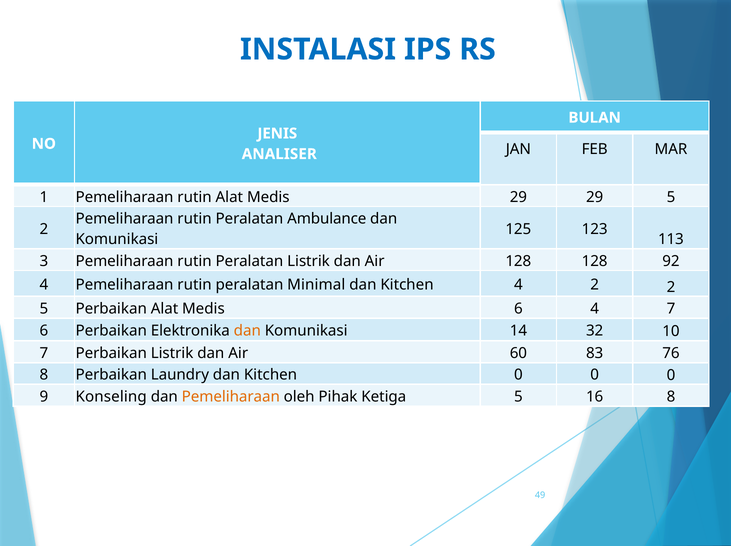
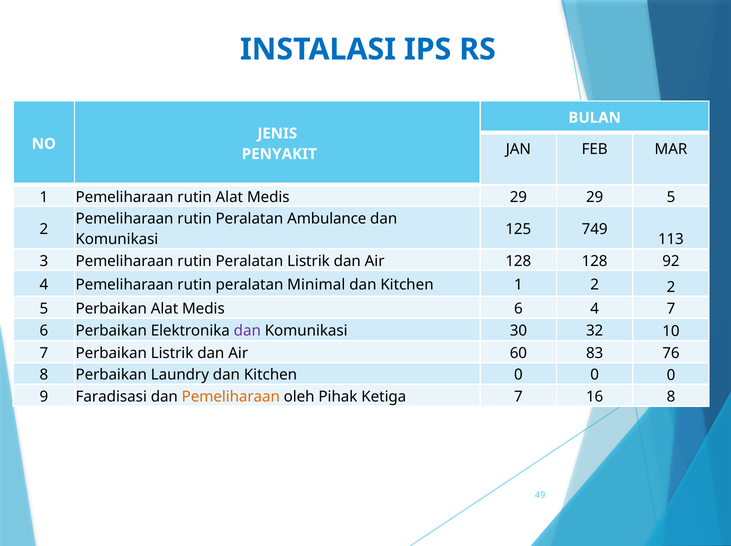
ANALISER: ANALISER -> PENYAKIT
123: 123 -> 749
Kitchen 4: 4 -> 1
dan at (247, 331) colour: orange -> purple
14: 14 -> 30
Konseling: Konseling -> Faradisasi
Ketiga 5: 5 -> 7
